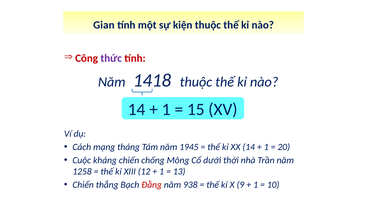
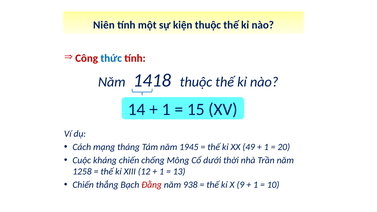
Gian: Gian -> Niên
thức colour: purple -> blue
XX 14: 14 -> 49
